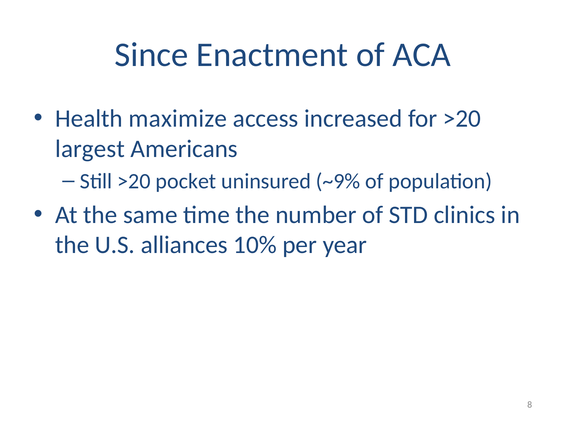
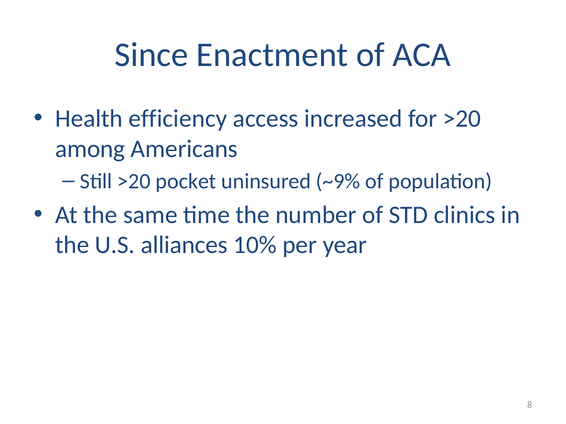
maximize: maximize -> efficiency
largest: largest -> among
